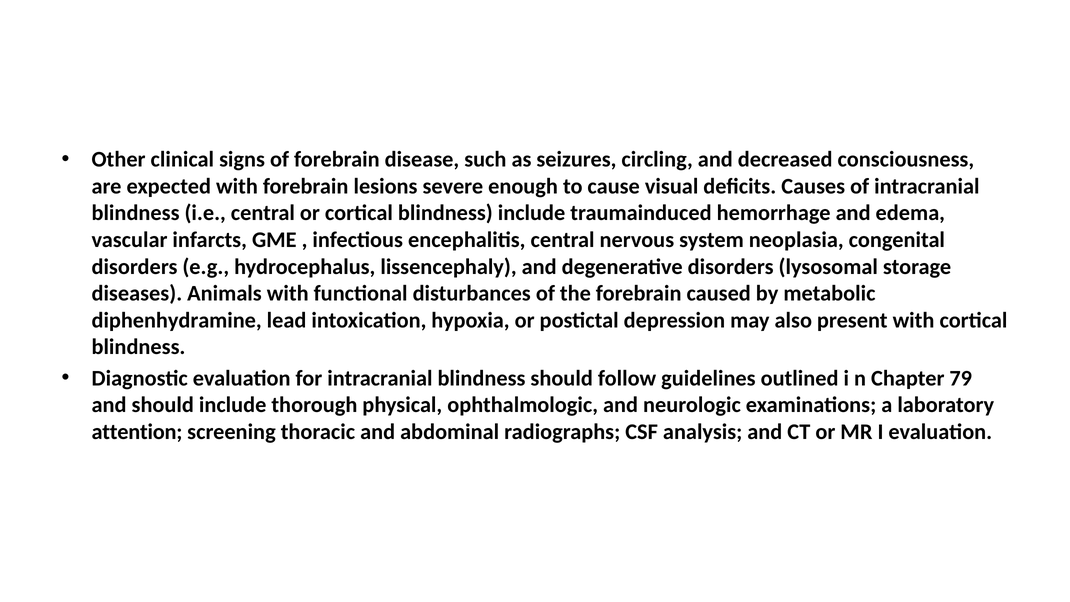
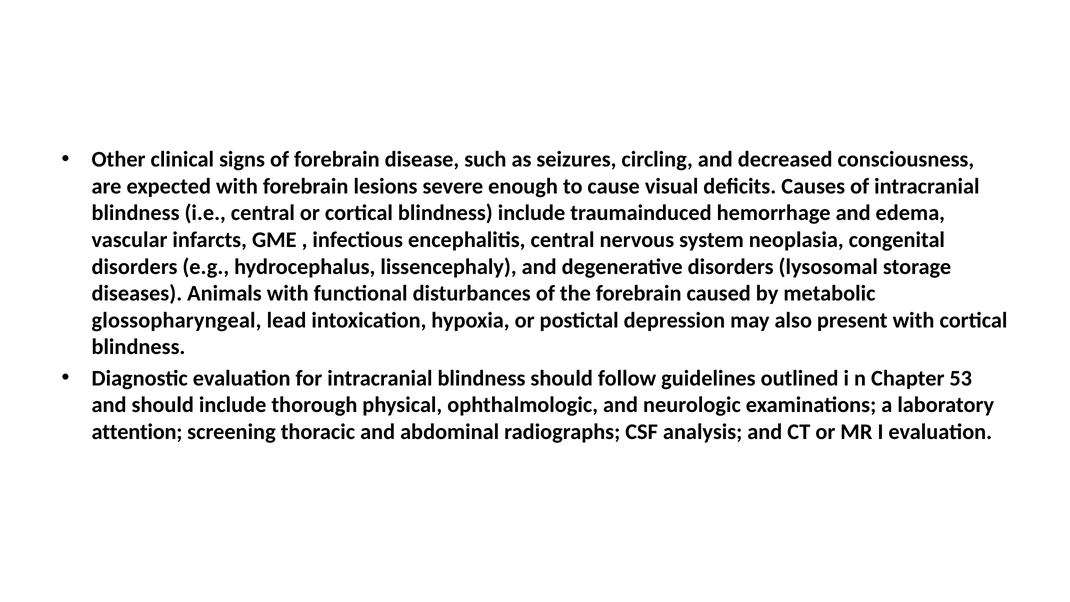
diphenhydramine: diphenhydramine -> glossopharyngeal
79: 79 -> 53
